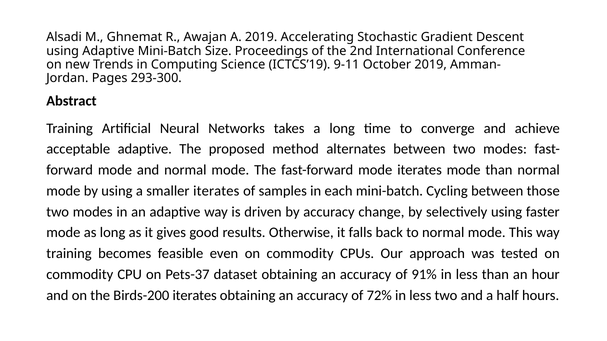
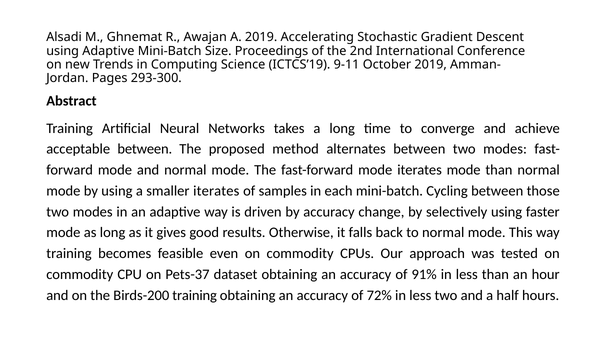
acceptable adaptive: adaptive -> between
Birds-200 iterates: iterates -> training
